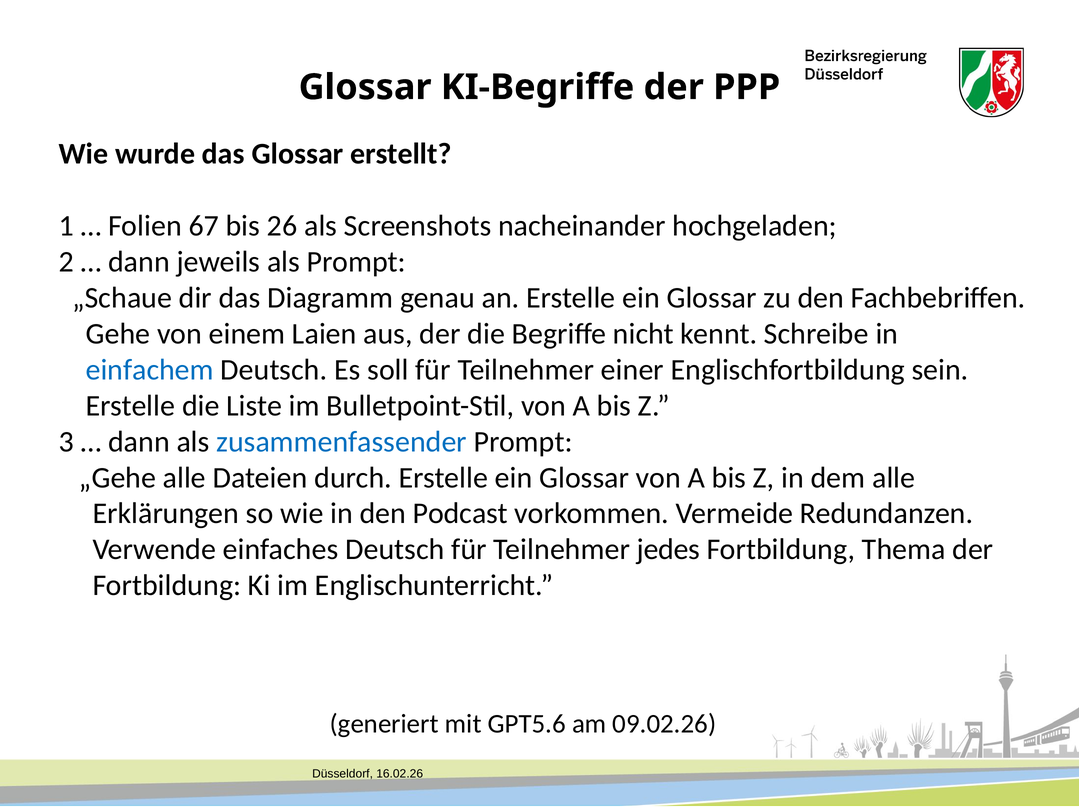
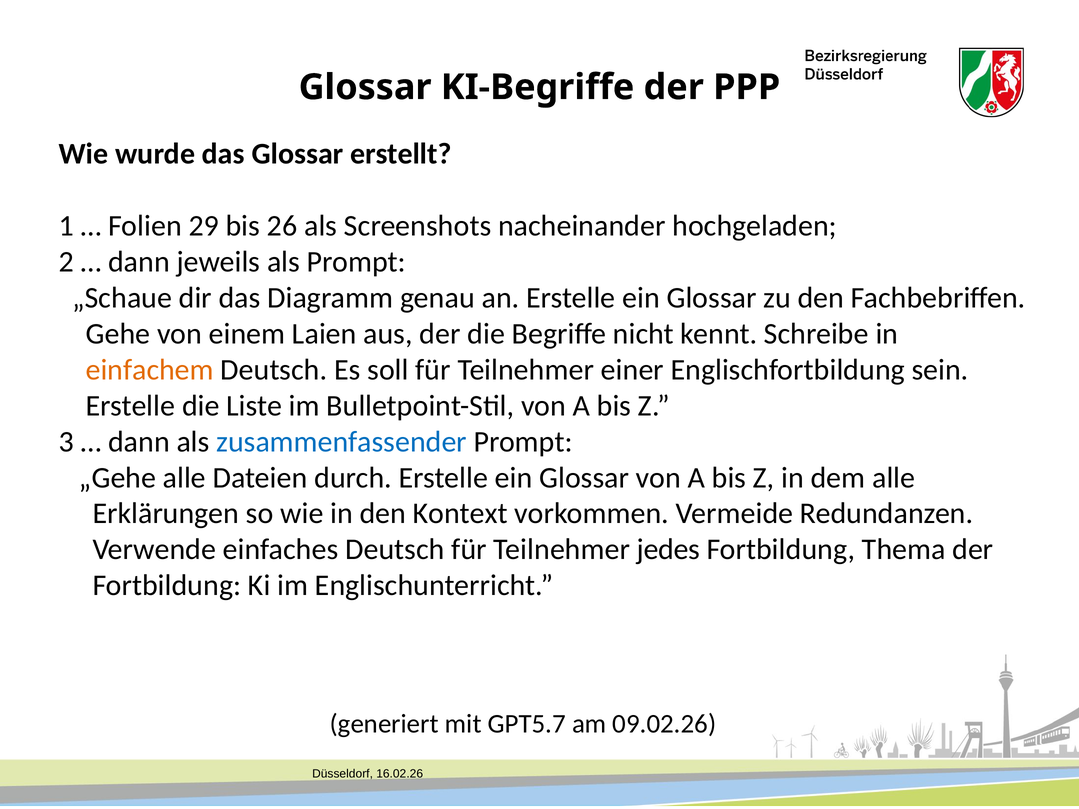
67: 67 -> 29
einfachem colour: blue -> orange
Podcast: Podcast -> Kontext
GPT5.6: GPT5.6 -> GPT5.7
